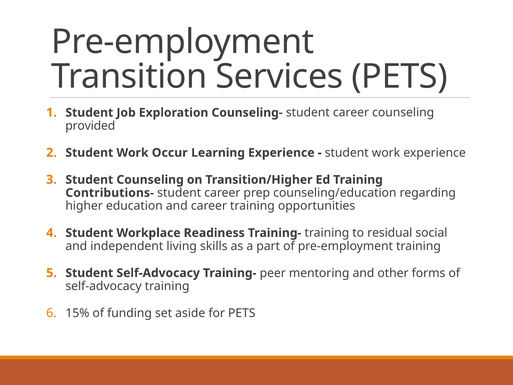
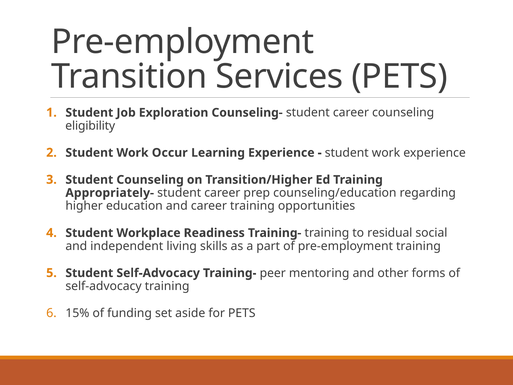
provided: provided -> eligibility
Contributions-: Contributions- -> Appropriately-
